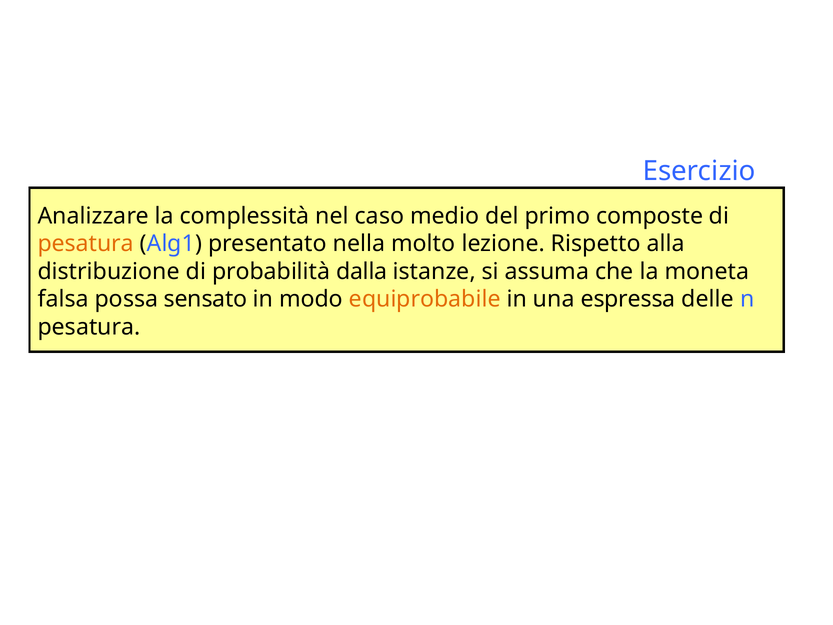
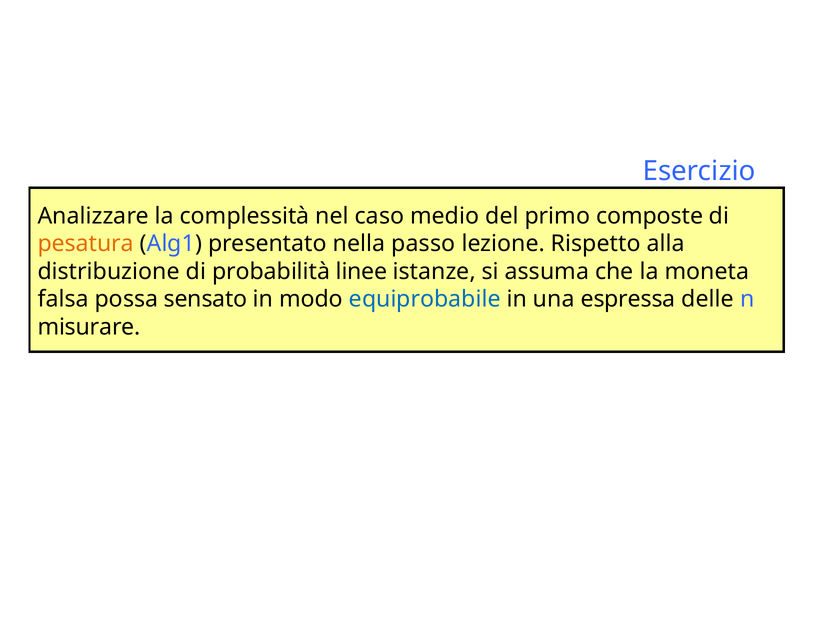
molto: molto -> passo
dalla: dalla -> linee
equiprobabile colour: orange -> blue
pesatura at (89, 327): pesatura -> misurare
